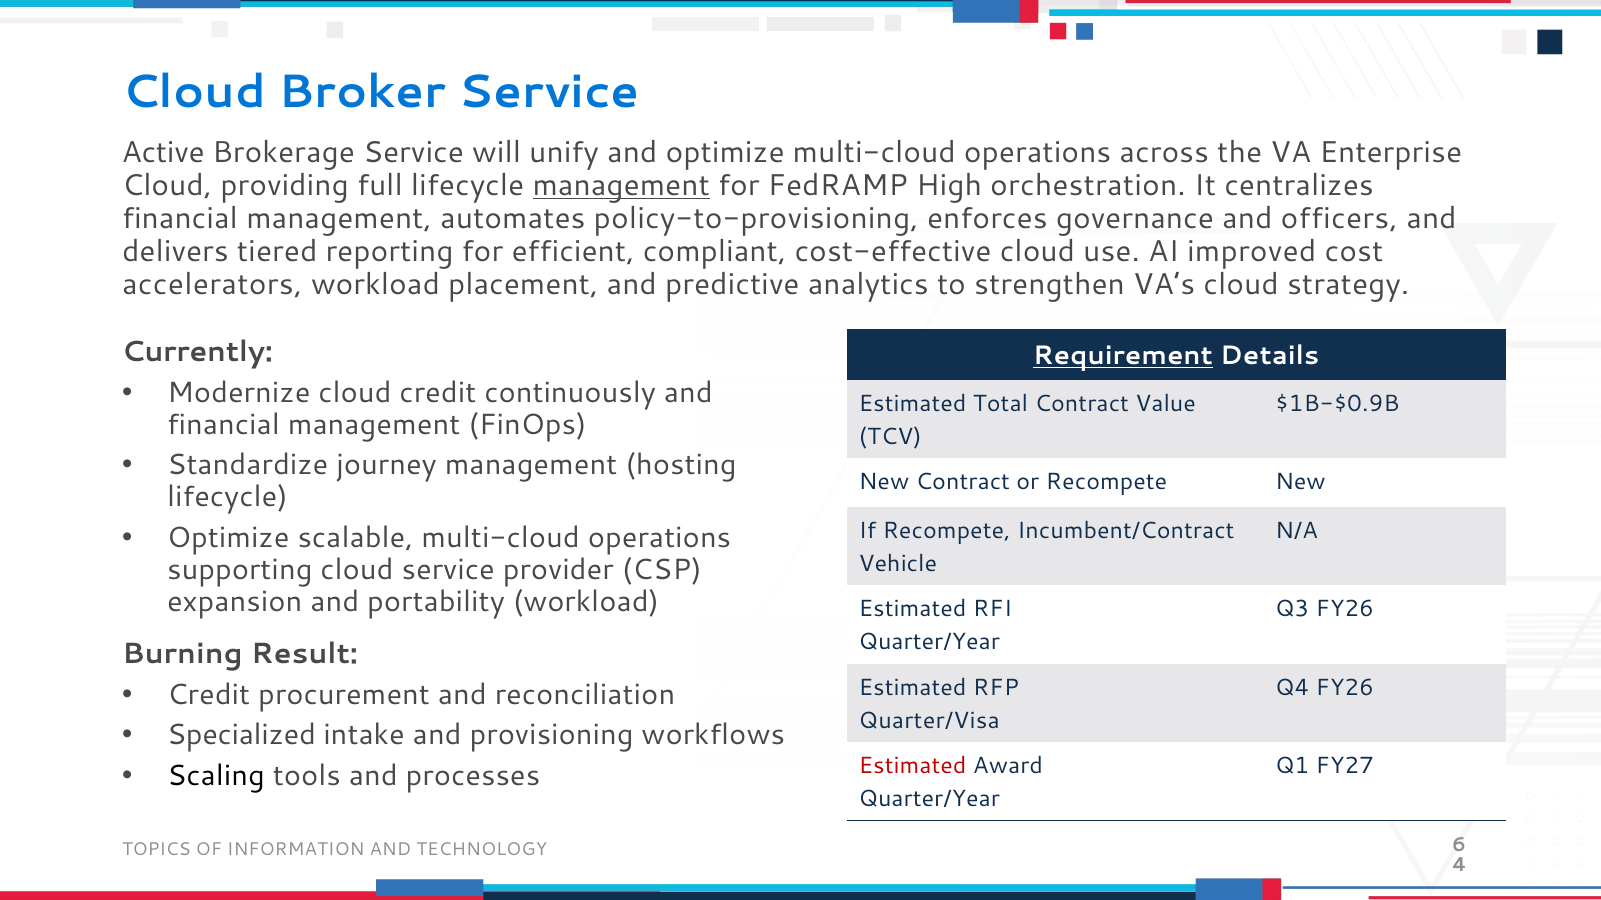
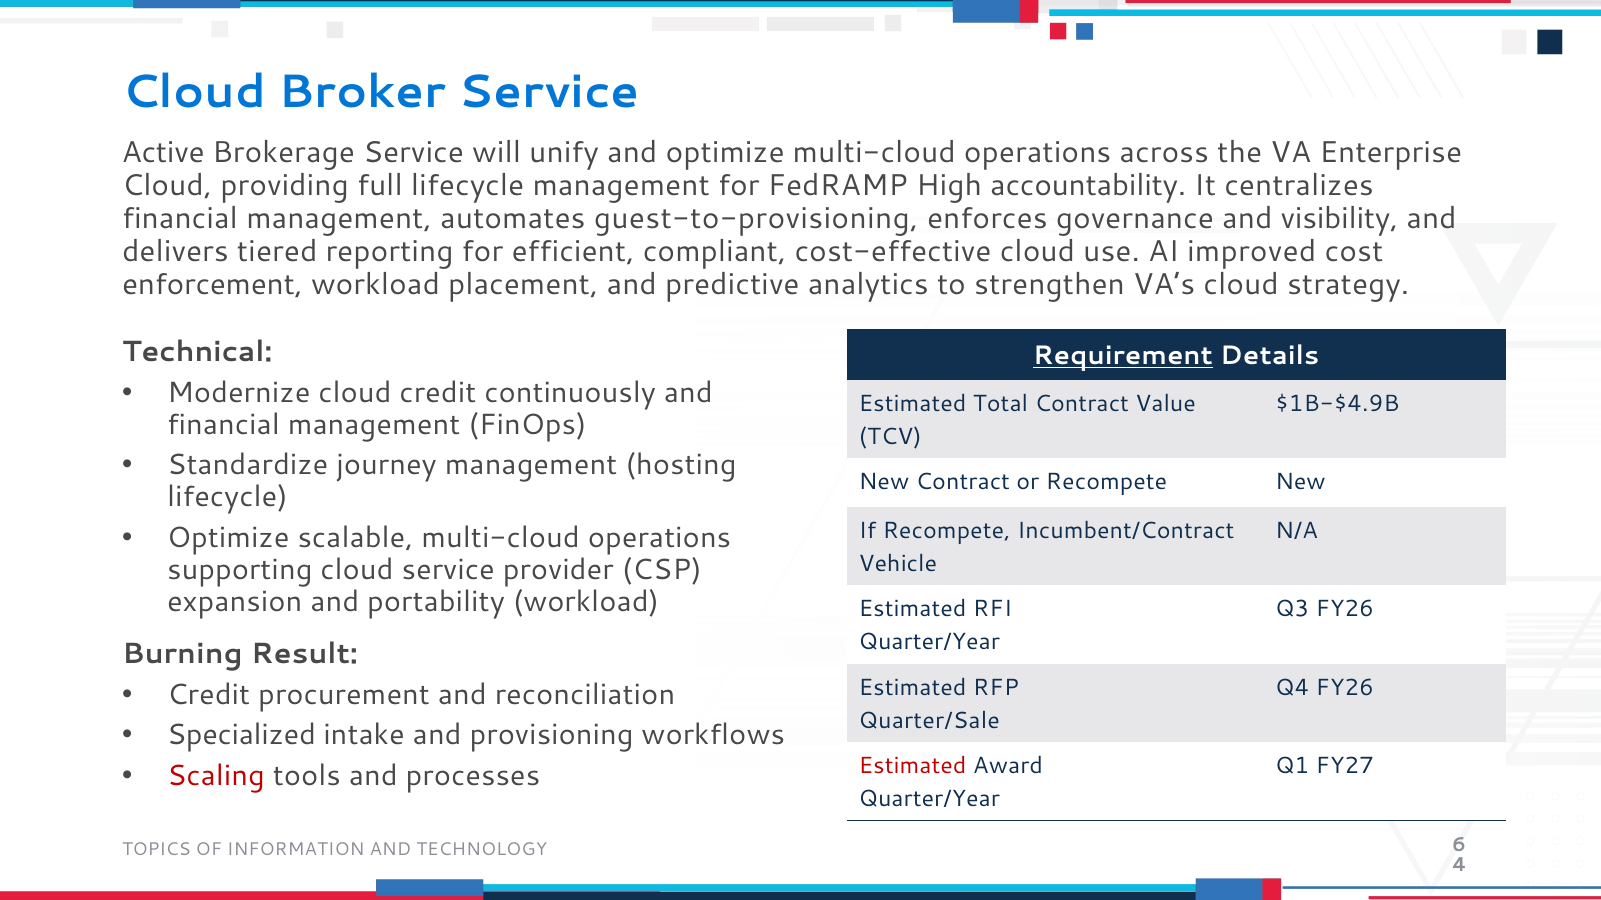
management at (621, 186) underline: present -> none
orchestration: orchestration -> accountability
policy-to-provisioning: policy-to-provisioning -> guest-to-provisioning
officers: officers -> visibility
accelerators: accelerators -> enforcement
Currently: Currently -> Technical
$1B-$0.9B: $1B-$0.9B -> $1B-$4.9B
Quarter/Visa: Quarter/Visa -> Quarter/Sale
Scaling colour: black -> red
